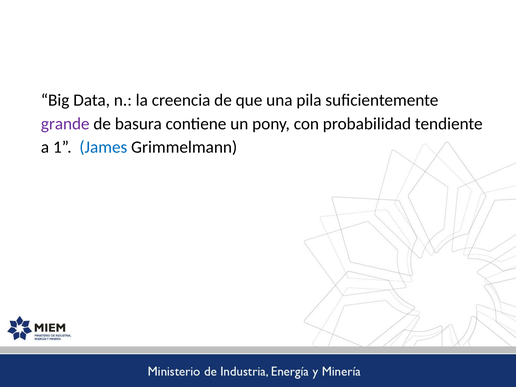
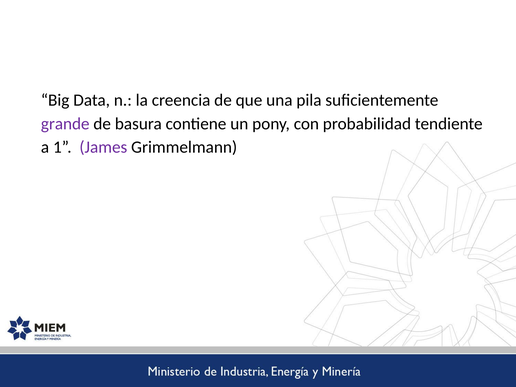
James colour: blue -> purple
